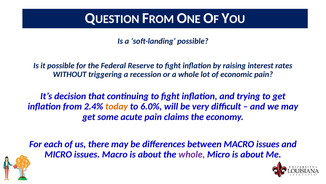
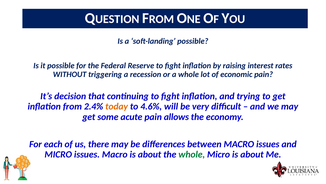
6.0%: 6.0% -> 4.6%
claims: claims -> allows
whole at (192, 154) colour: purple -> green
